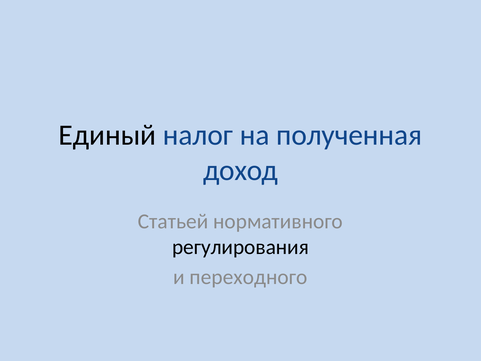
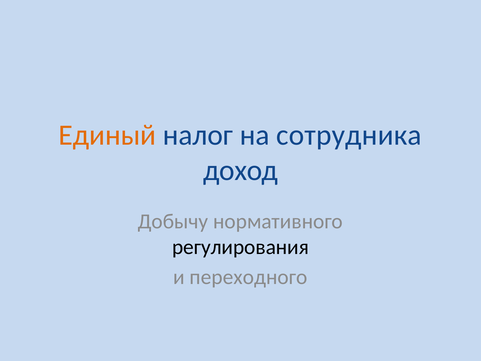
Единый colour: black -> orange
полученная: полученная -> сотрудника
Статьей: Статьей -> Добычу
